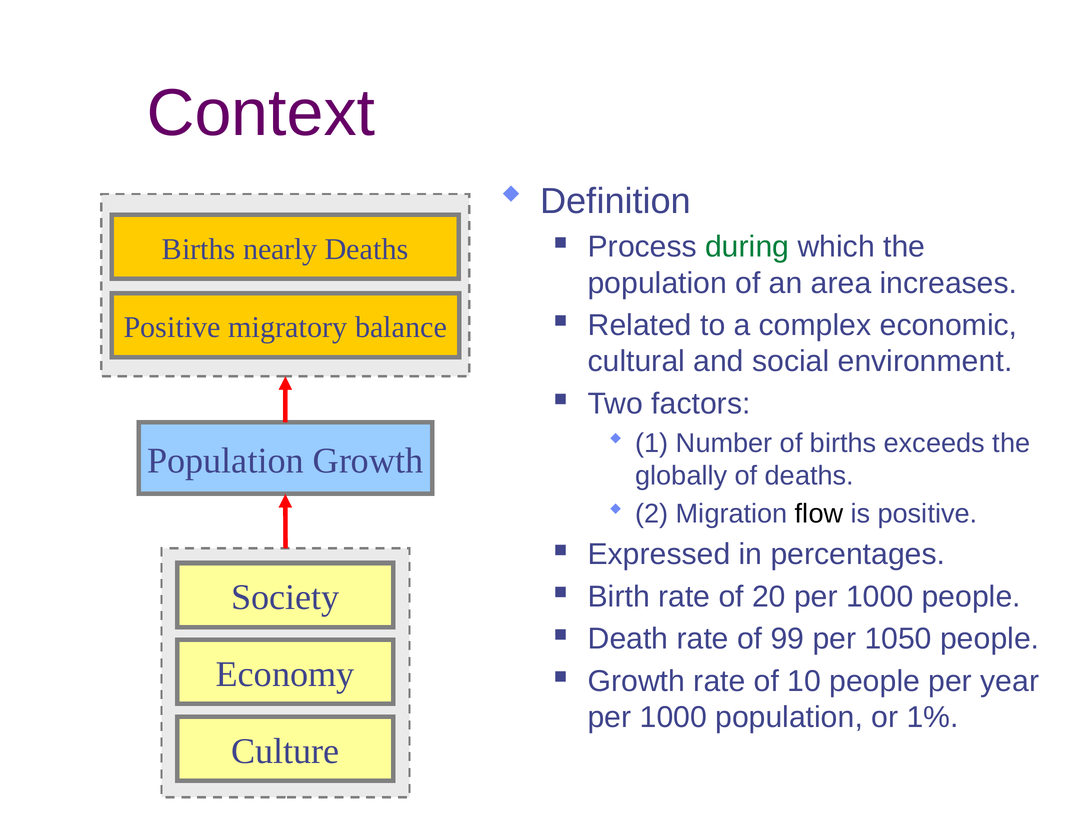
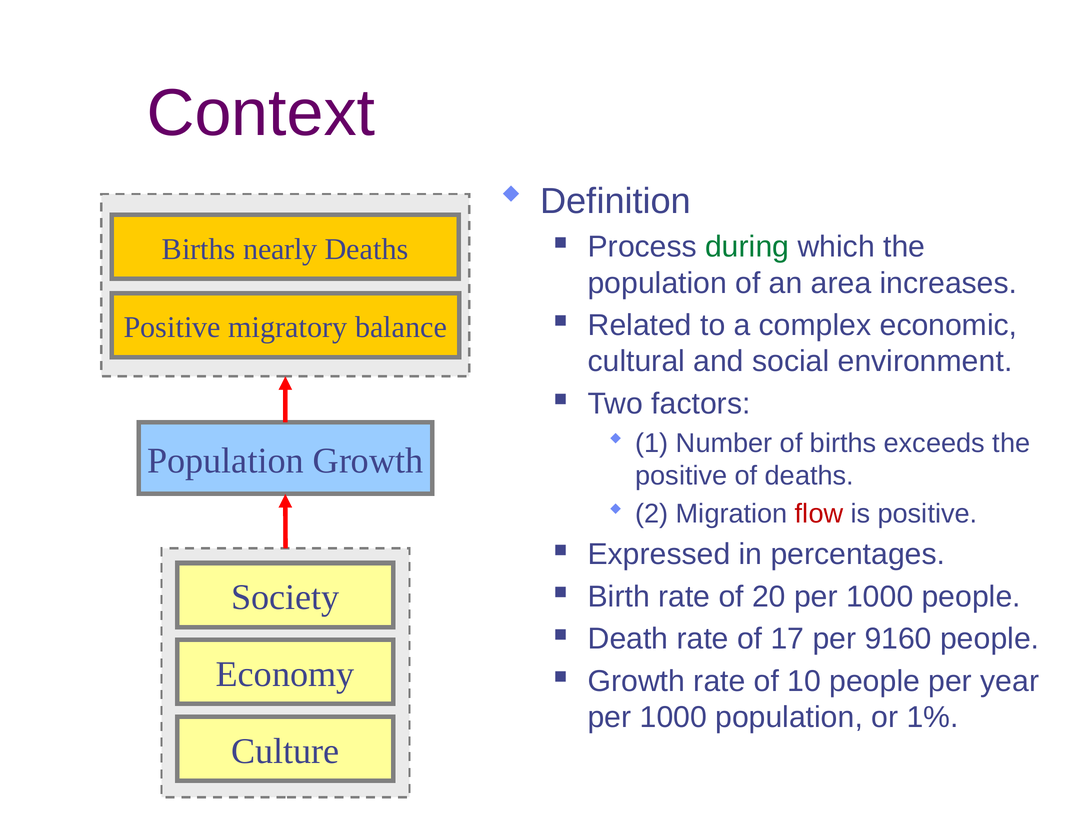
globally at (681, 476): globally -> positive
flow colour: black -> red
99: 99 -> 17
1050: 1050 -> 9160
